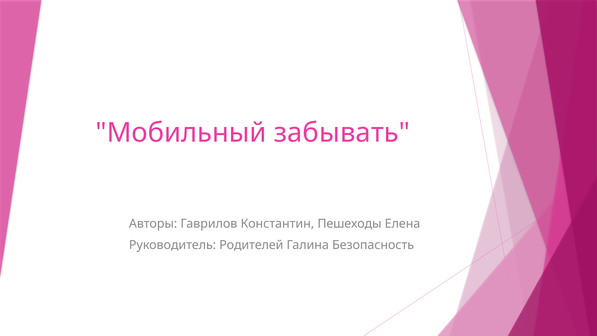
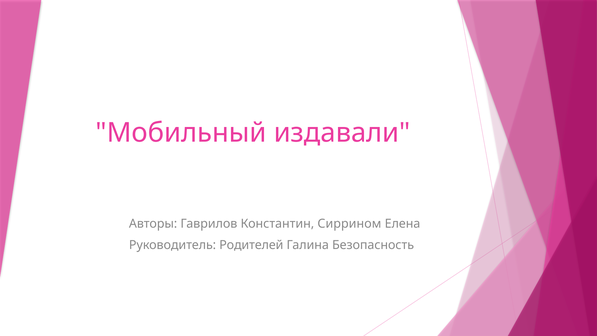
забывать: забывать -> издавали
Пешеходы: Пешеходы -> Сиррином
